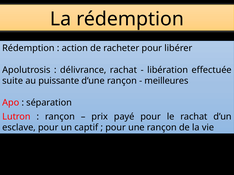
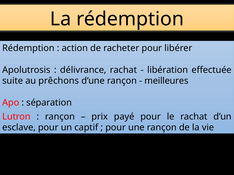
puissante: puissante -> prêchons
